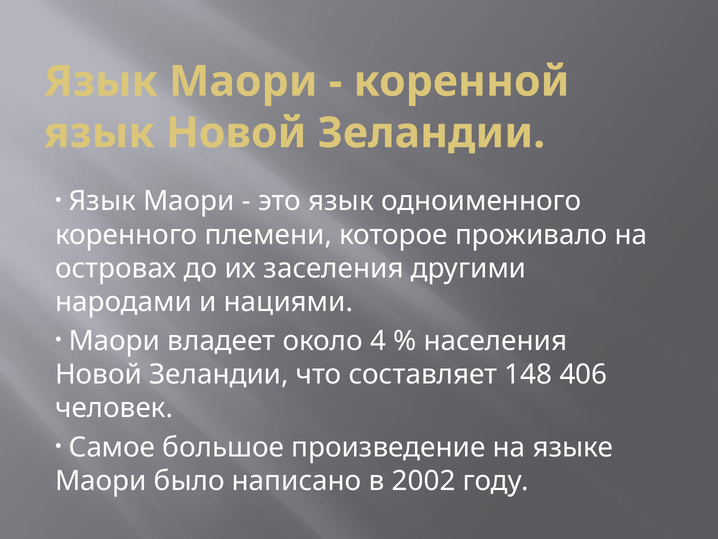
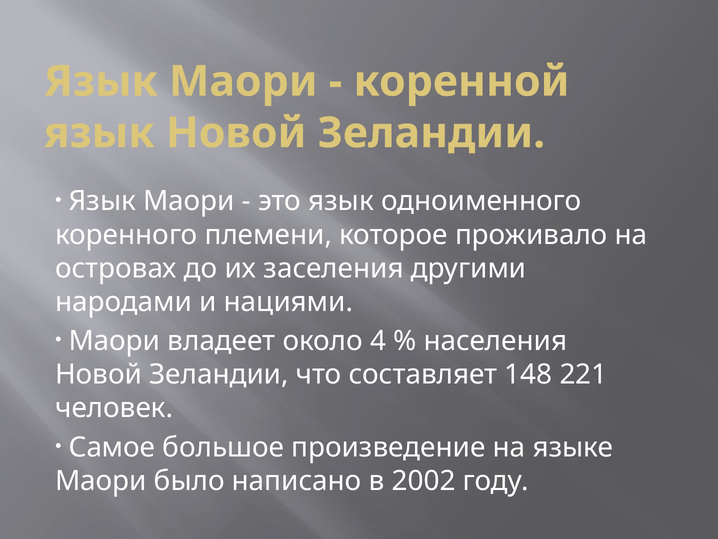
406: 406 -> 221
